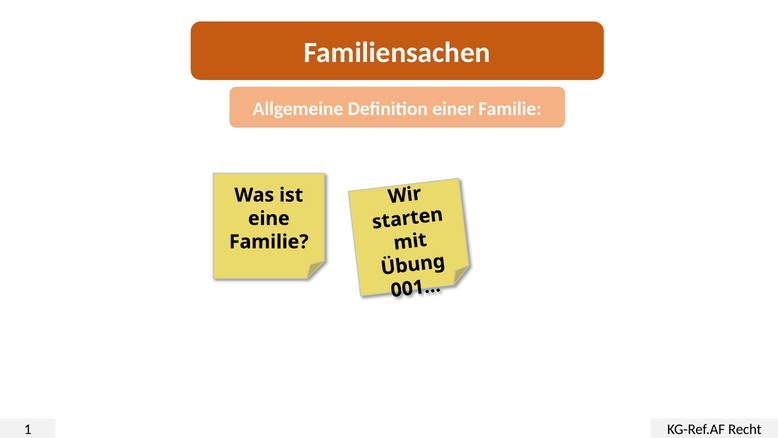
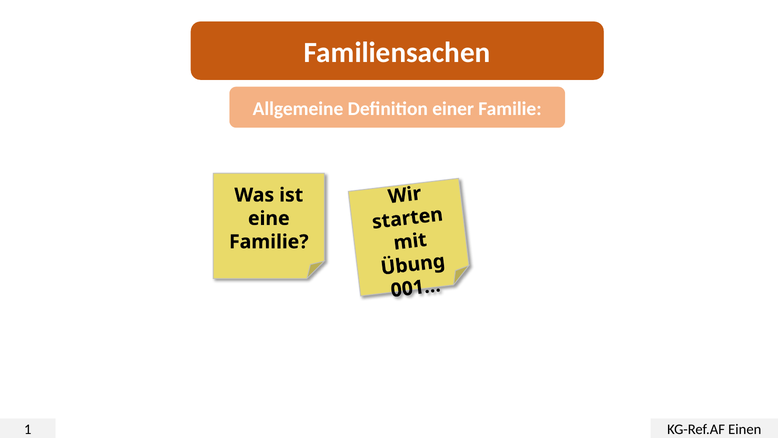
Recht: Recht -> Einen
